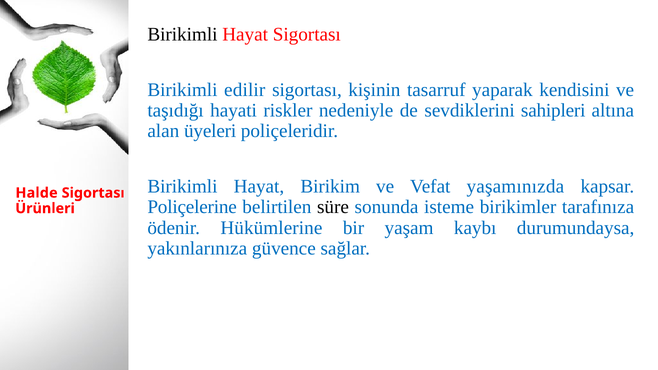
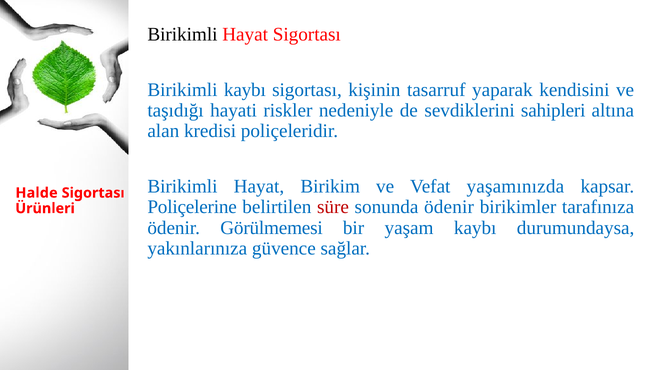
Birikimli edilir: edilir -> kaybı
üyeleri: üyeleri -> kredisi
süre colour: black -> red
sonunda isteme: isteme -> ödenir
Hükümlerine: Hükümlerine -> Görülmemesi
